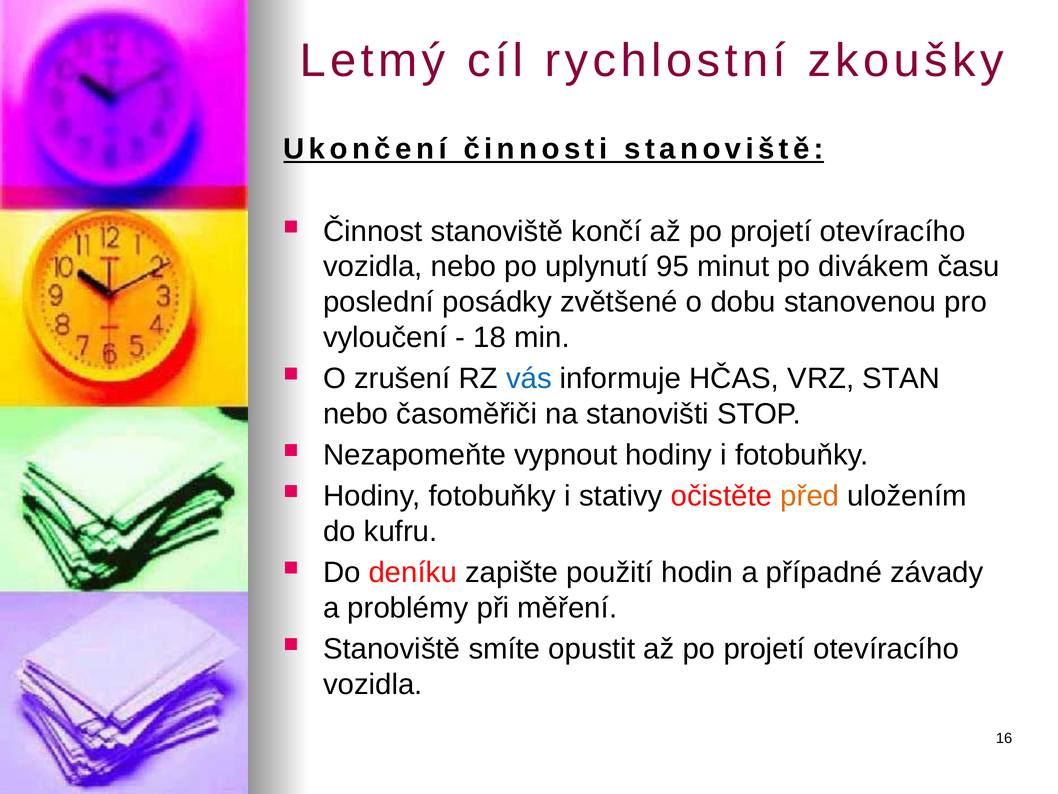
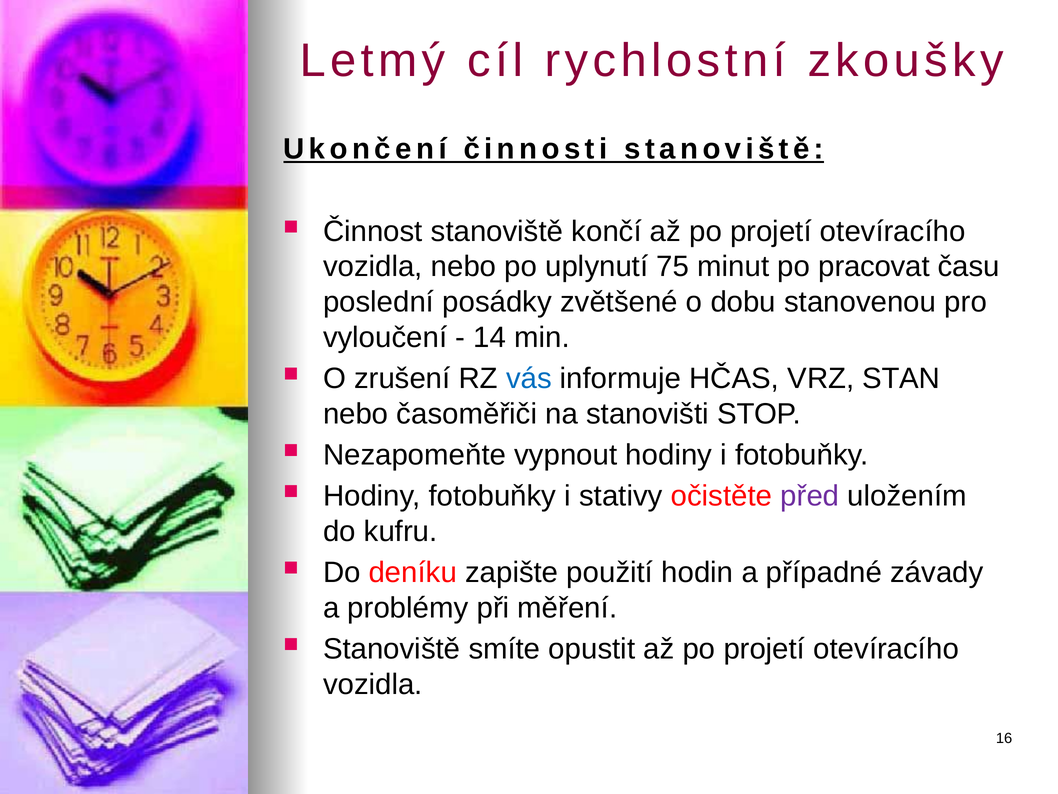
95: 95 -> 75
divákem: divákem -> pracovat
18: 18 -> 14
před colour: orange -> purple
